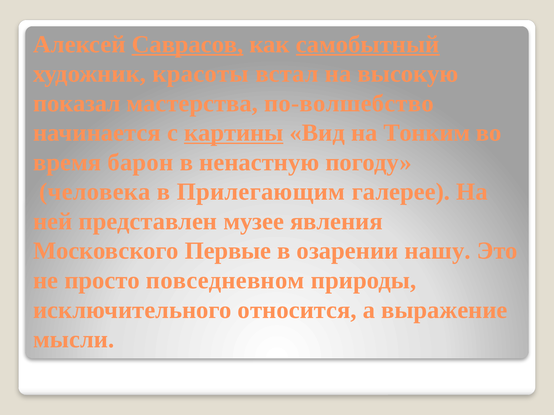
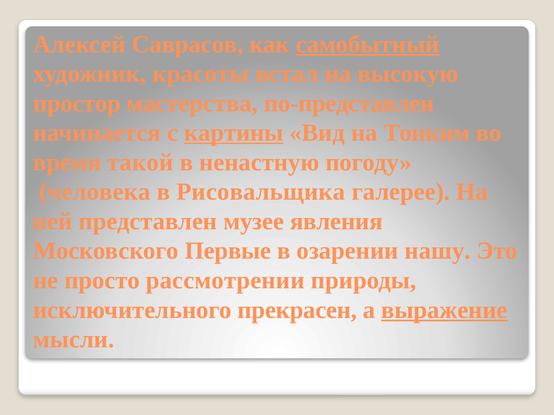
Саврасов underline: present -> none
показал: показал -> простор
по-волшебство: по-волшебство -> по-представлен
барон: барон -> такой
Прилегающим: Прилегающим -> Рисовальщика
повседневном: повседневном -> рассмотрении
относится: относится -> прекрасен
выражение underline: none -> present
